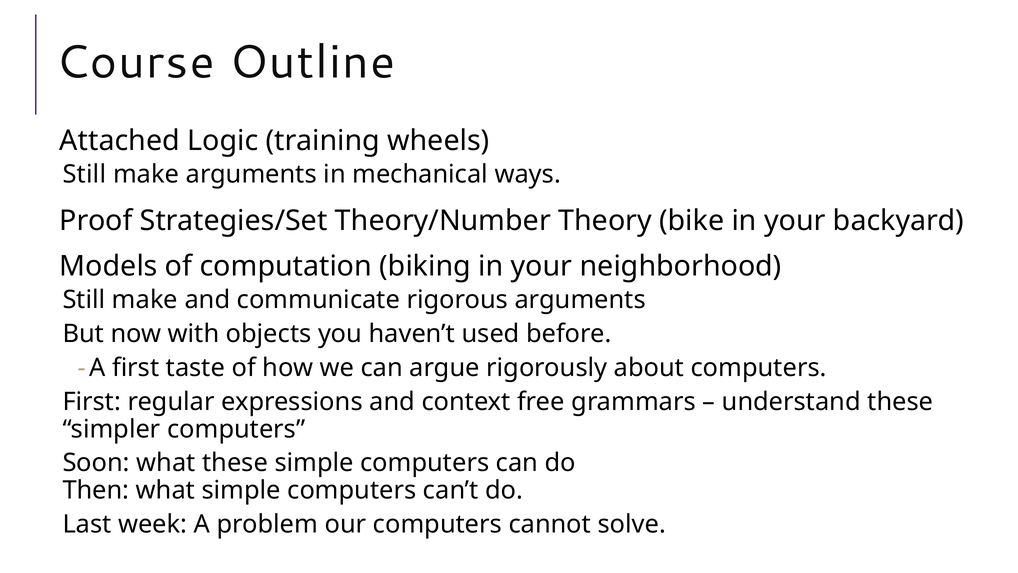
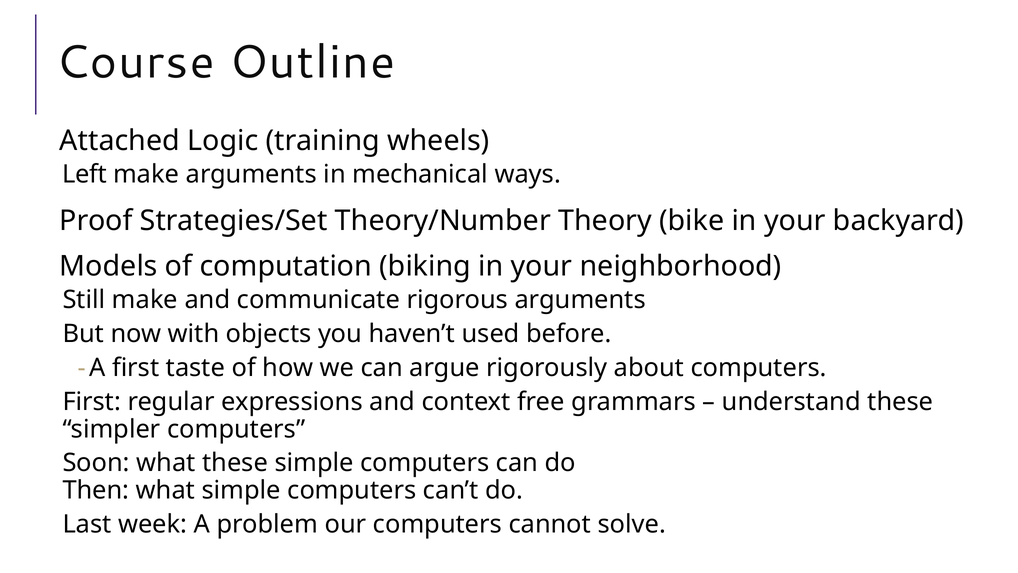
Still at (84, 174): Still -> Left
